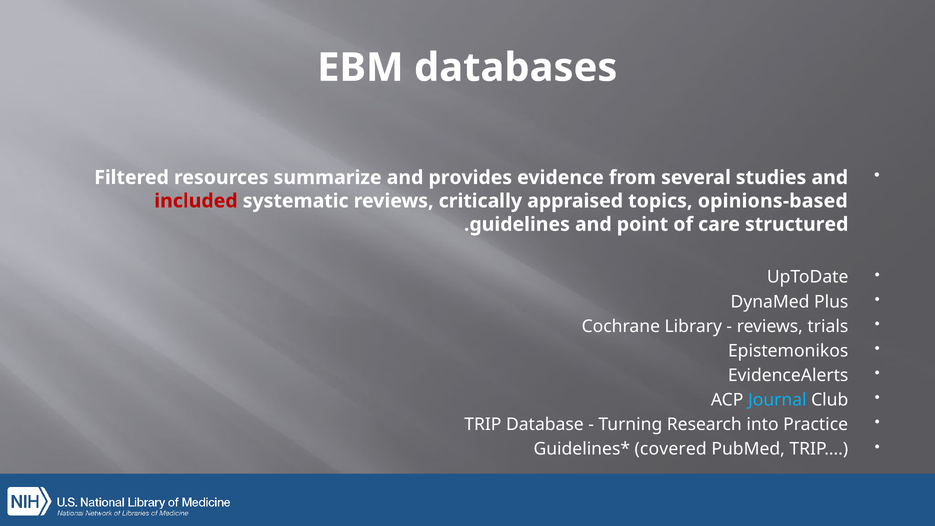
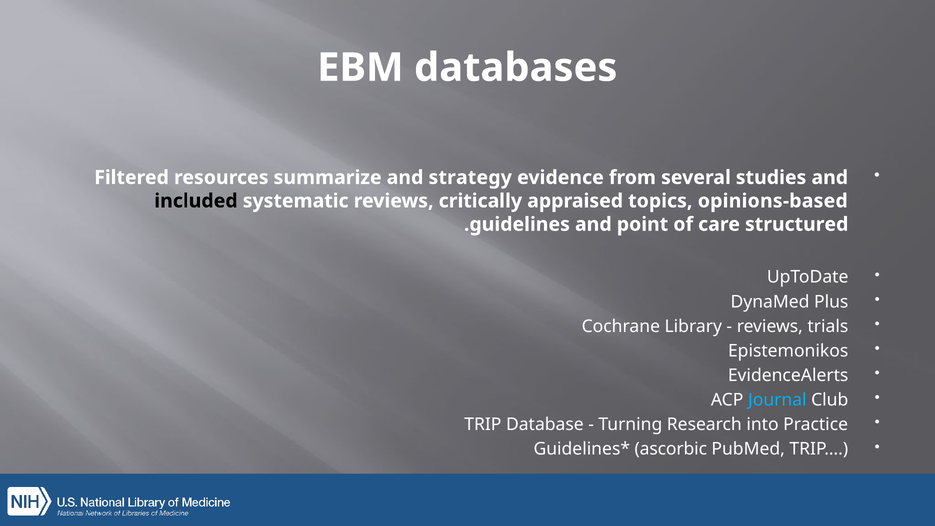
provides: provides -> strategy
included colour: red -> black
covered: covered -> ascorbic
